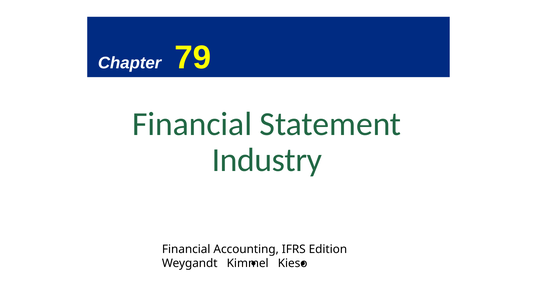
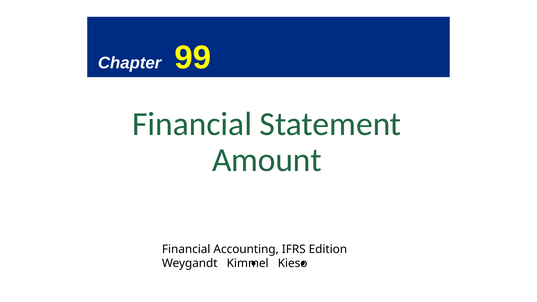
79: 79 -> 99
Industry: Industry -> Amount
